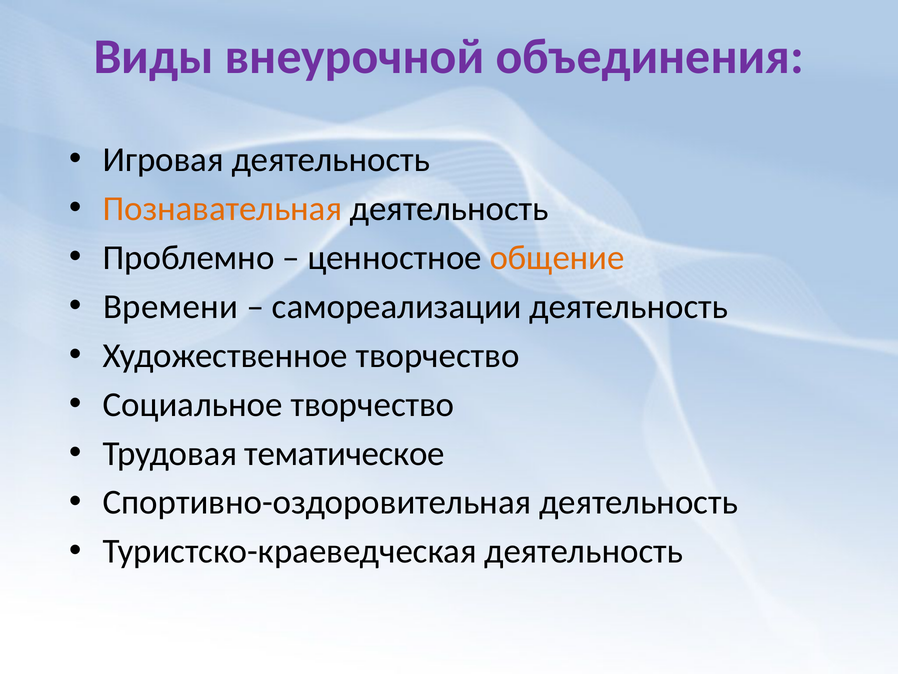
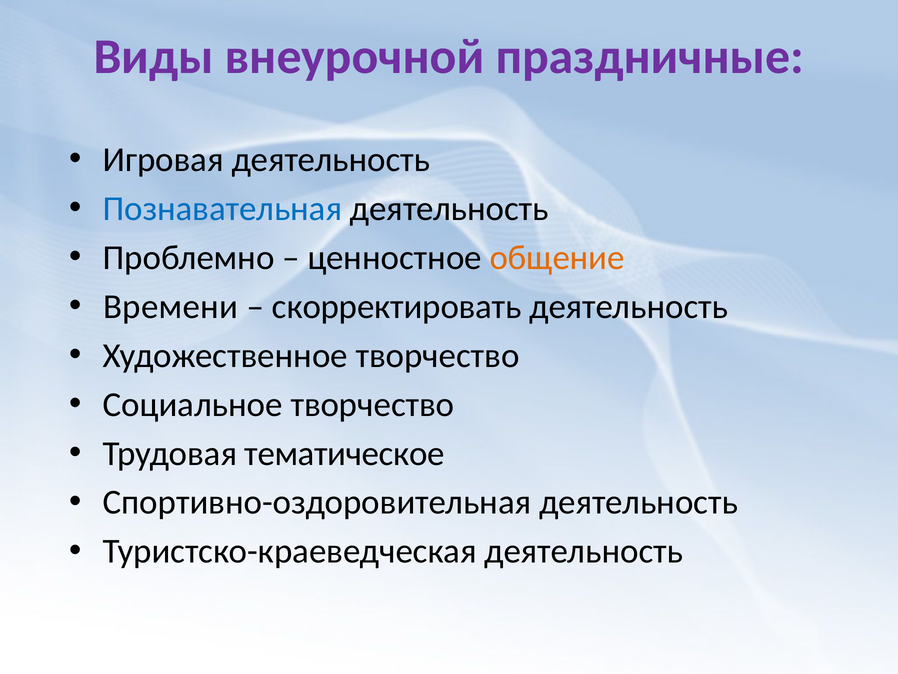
объединения: объединения -> праздничные
Познавательная colour: orange -> blue
самореализации: самореализации -> скорректировать
